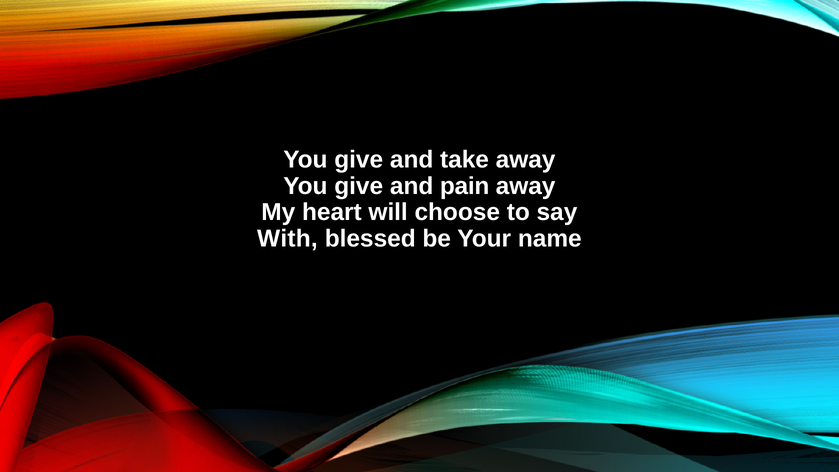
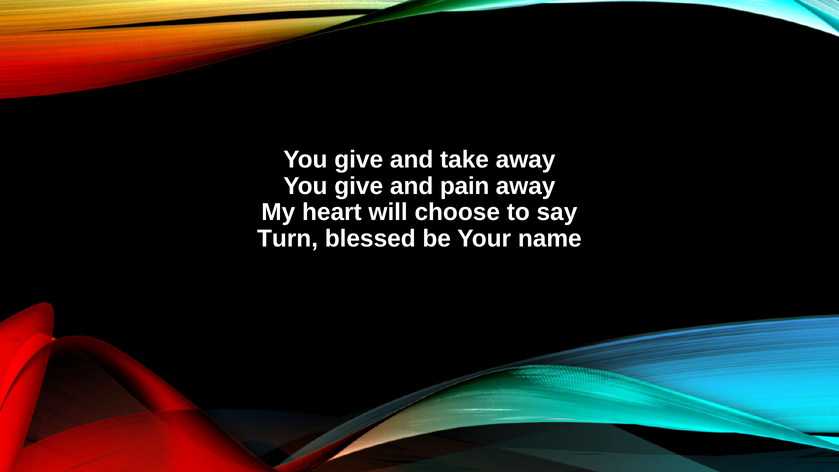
With: With -> Turn
